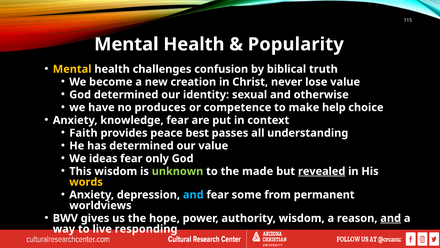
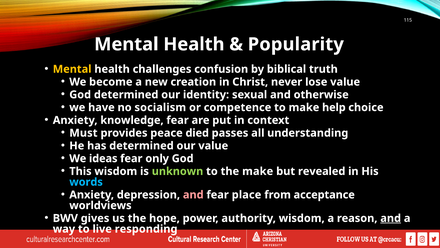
produces: produces -> socialism
Faith: Faith -> Must
best: best -> died
the made: made -> make
revealed underline: present -> none
words colour: yellow -> light blue
and at (193, 194) colour: light blue -> pink
some: some -> place
permanent: permanent -> acceptance
